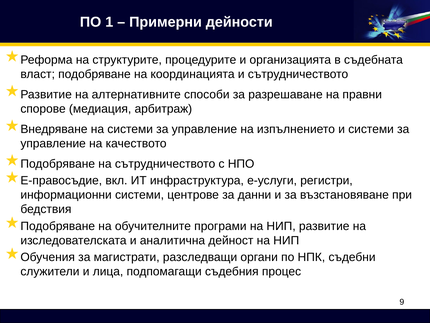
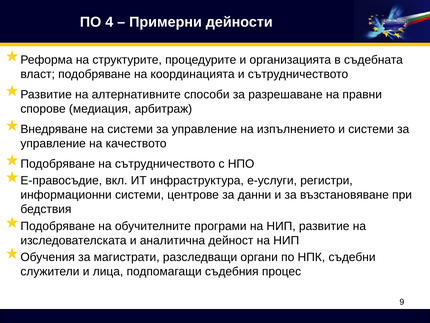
1: 1 -> 4
